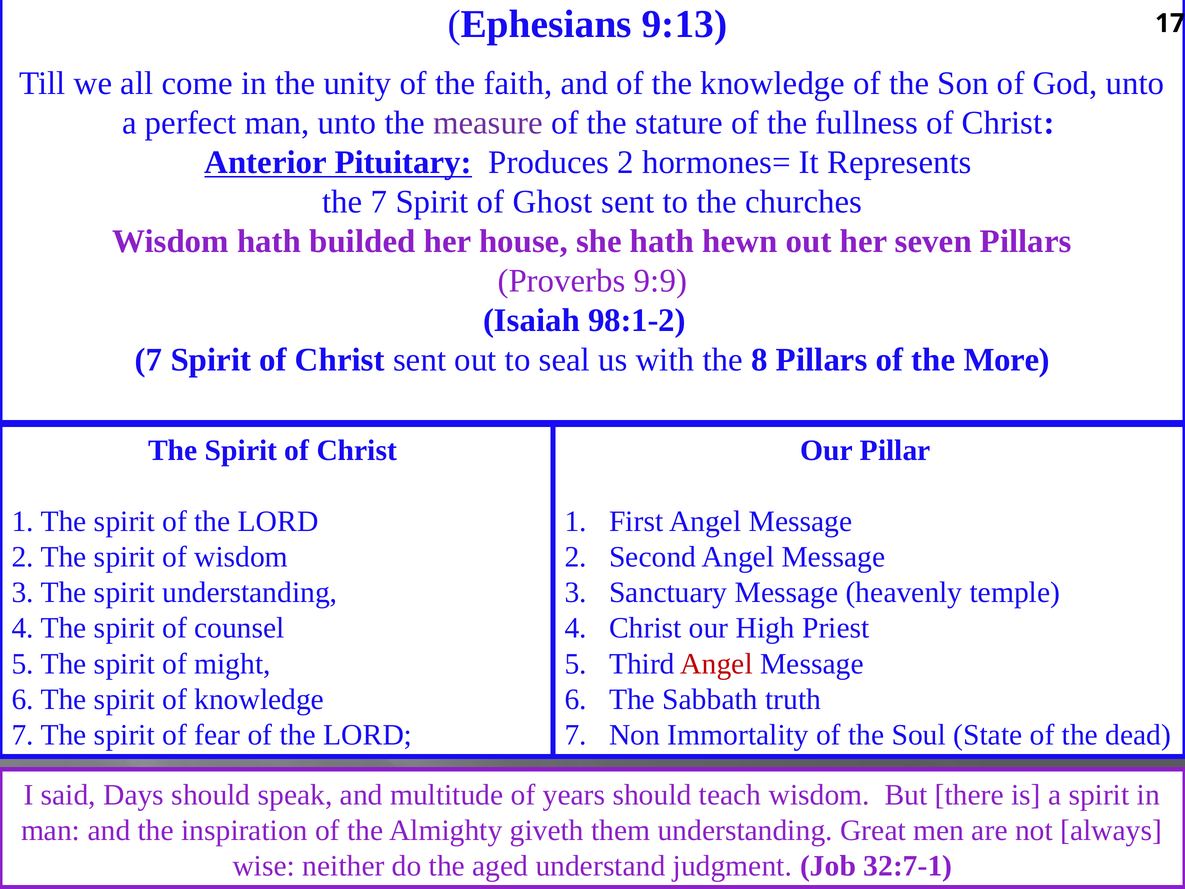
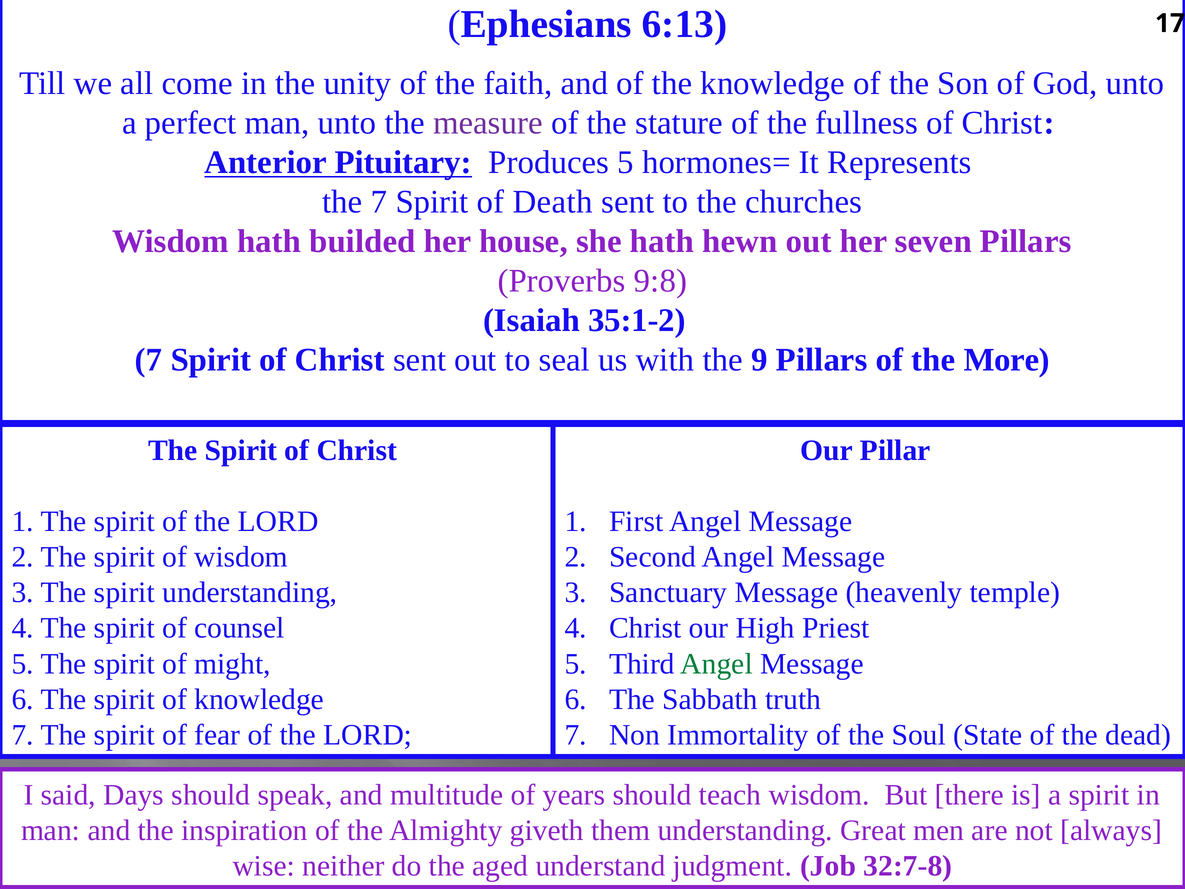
9:13: 9:13 -> 6:13
Produces 2: 2 -> 5
Ghost: Ghost -> Death
9:9: 9:9 -> 9:8
98:1-2: 98:1-2 -> 35:1-2
8: 8 -> 9
Angel at (717, 664) colour: red -> green
32:7-1: 32:7-1 -> 32:7-8
